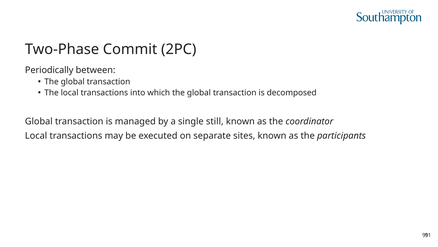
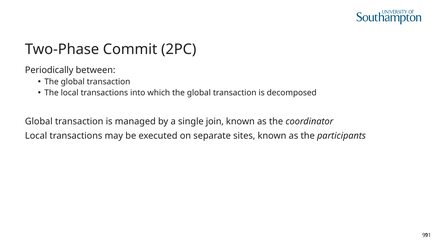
still: still -> join
